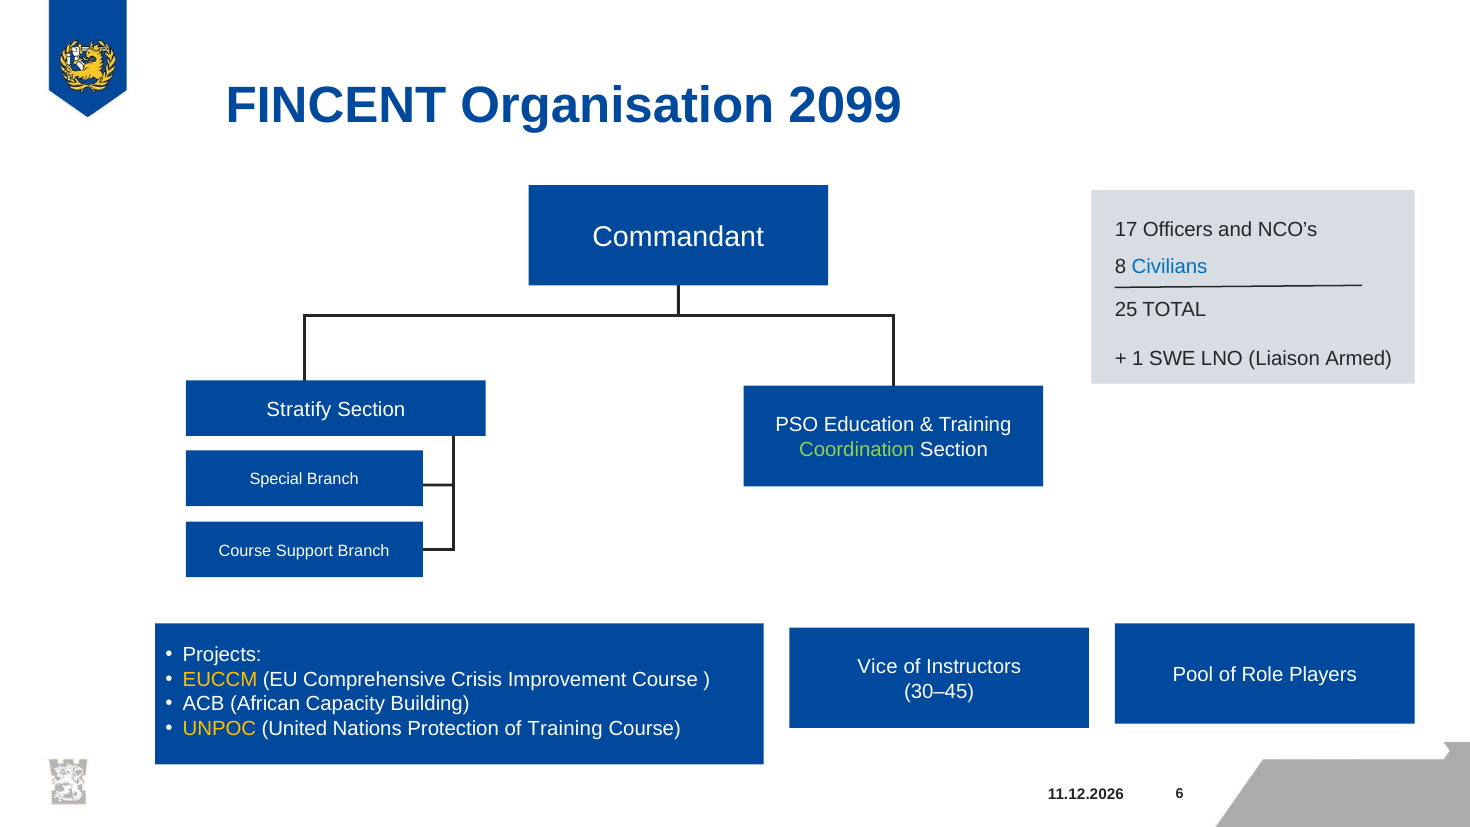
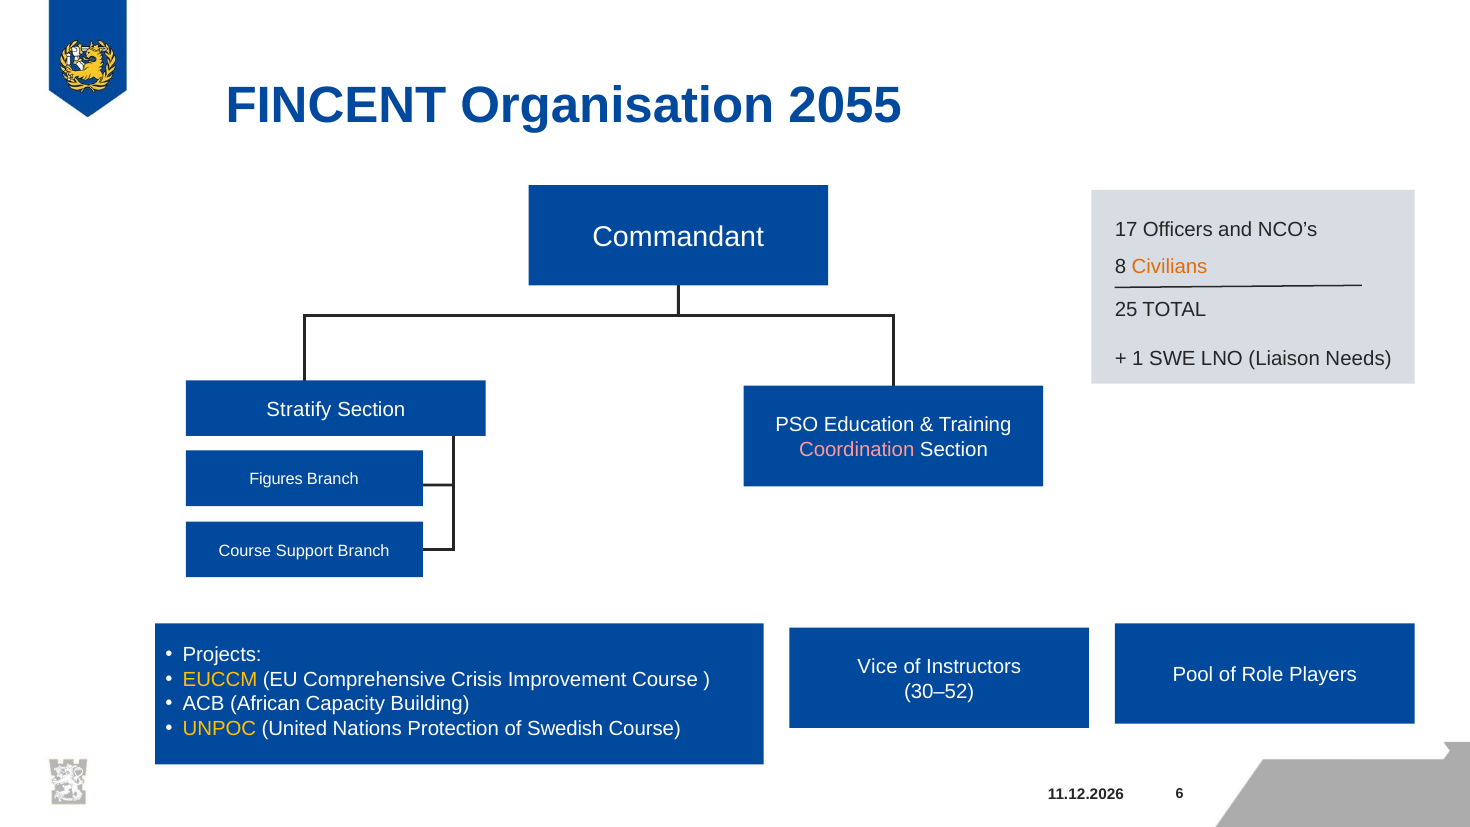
2099: 2099 -> 2055
Civilians colour: blue -> orange
Armed: Armed -> Needs
Coordination colour: light green -> pink
Special: Special -> Figures
30–45: 30–45 -> 30–52
of Training: Training -> Swedish
